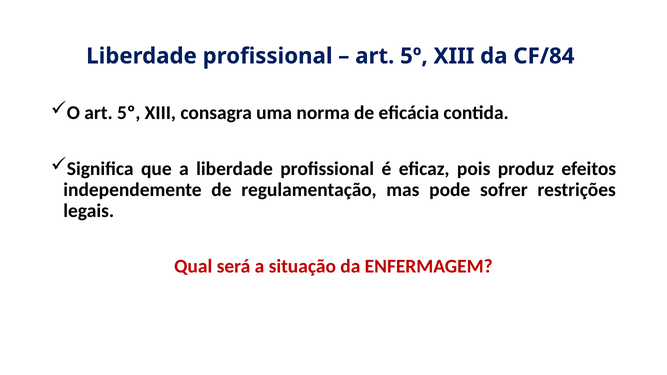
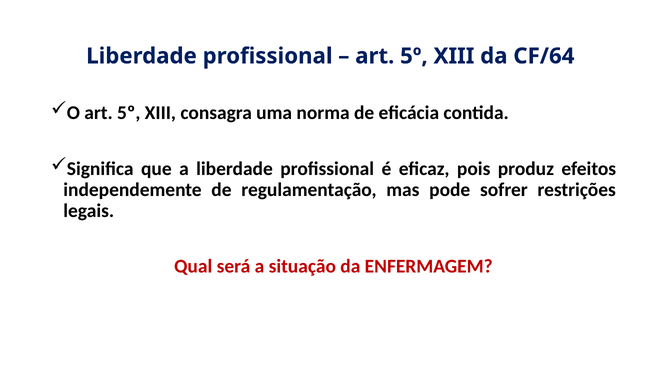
CF/84: CF/84 -> CF/64
